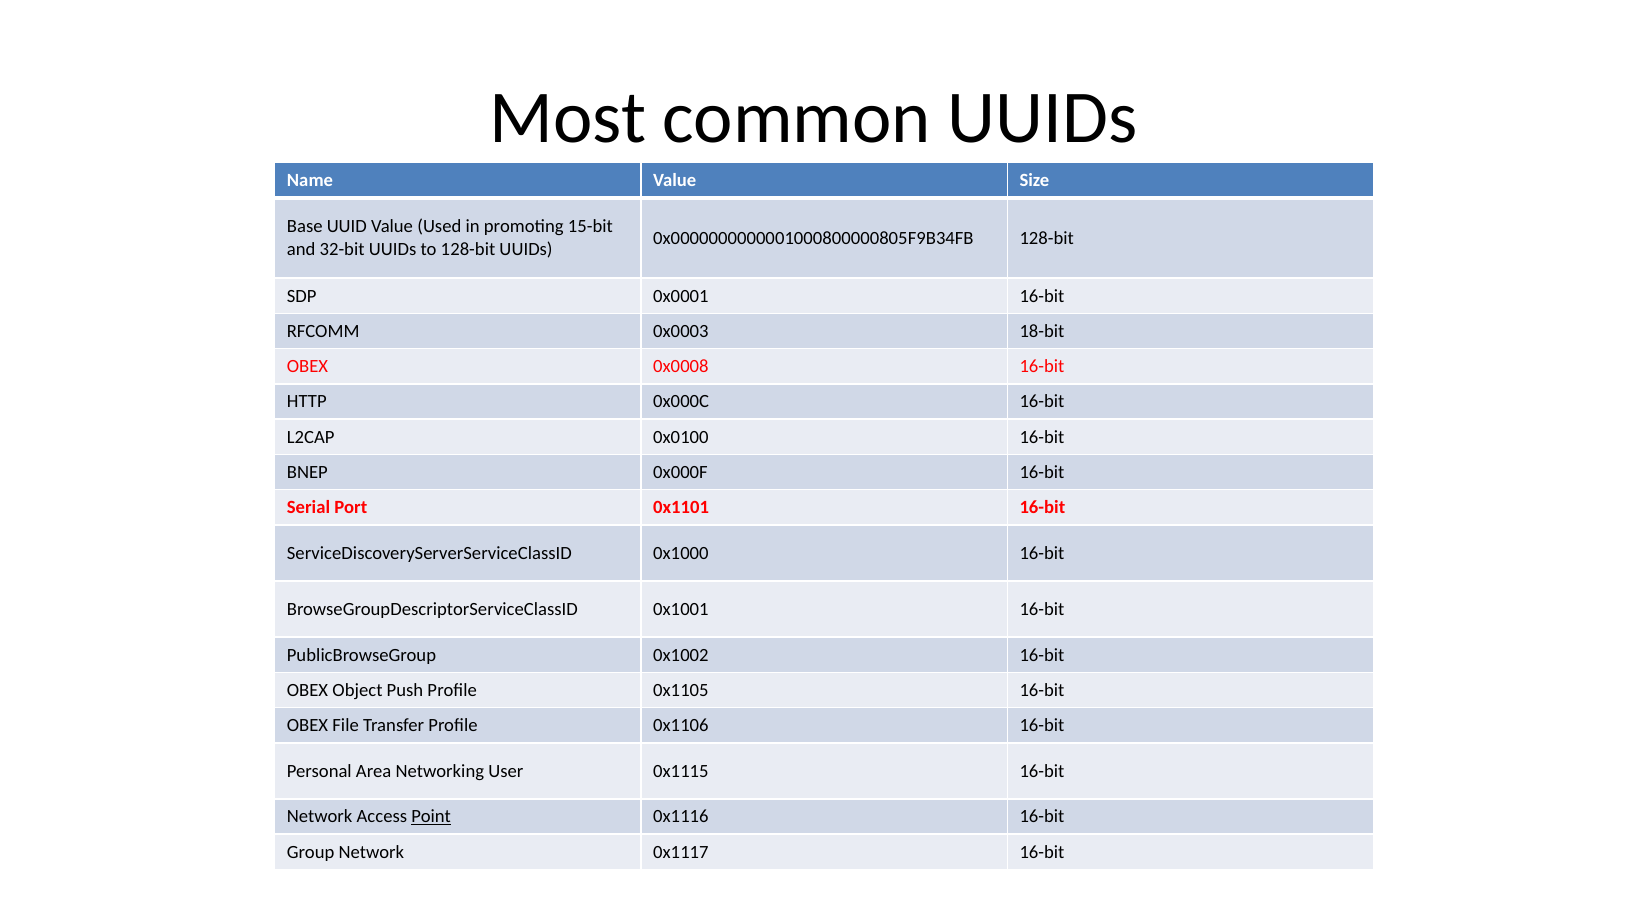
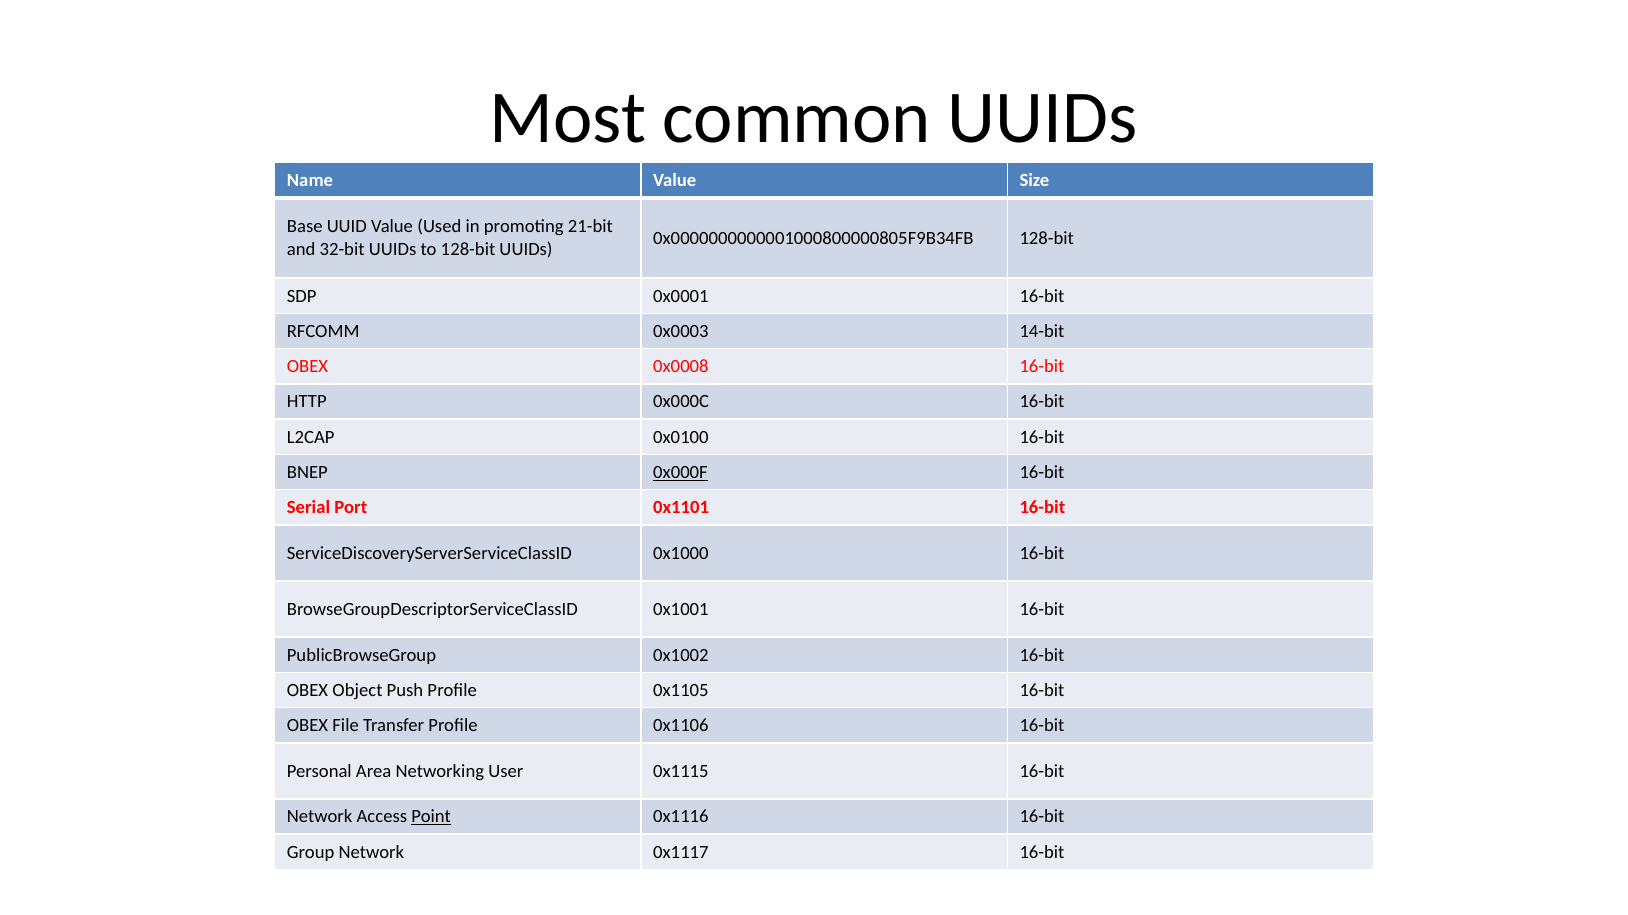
15-bit: 15-bit -> 21-bit
18-bit: 18-bit -> 14-bit
0x000F underline: none -> present
